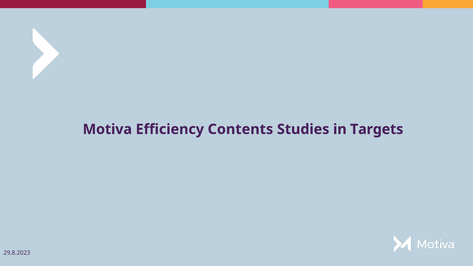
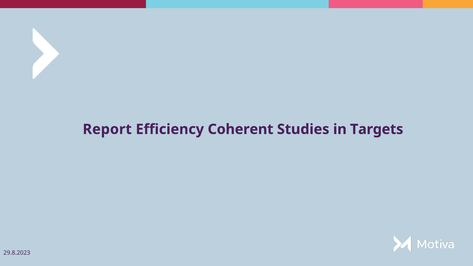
Motiva: Motiva -> Report
Contents: Contents -> Coherent
